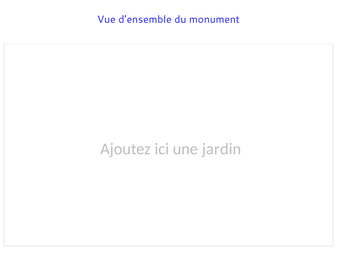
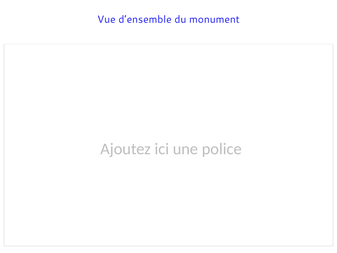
jardin: jardin -> police
